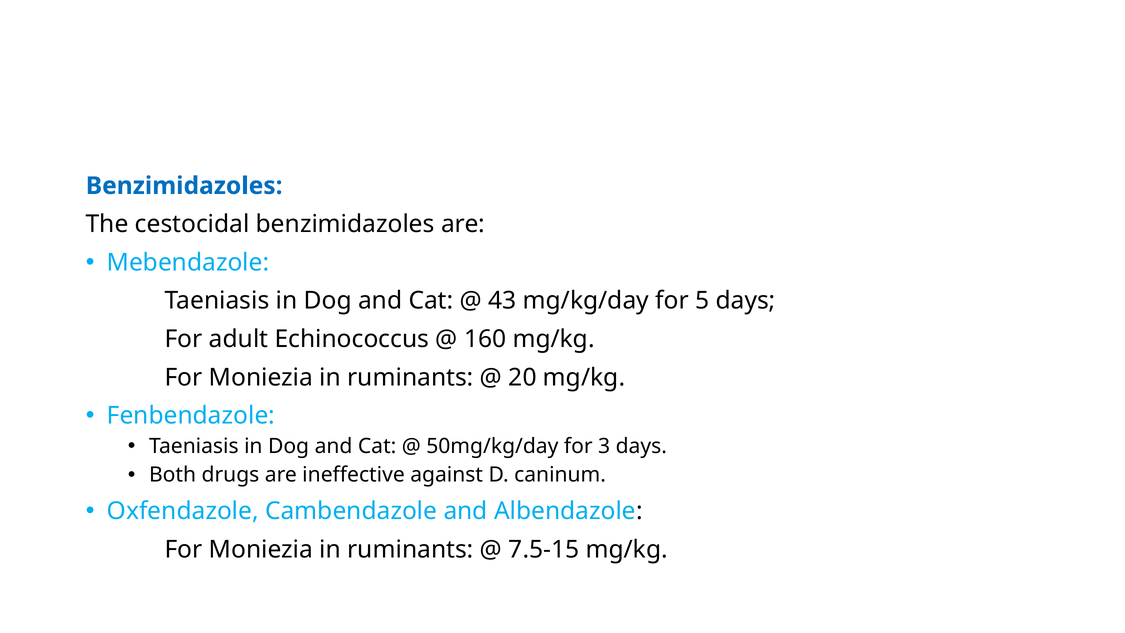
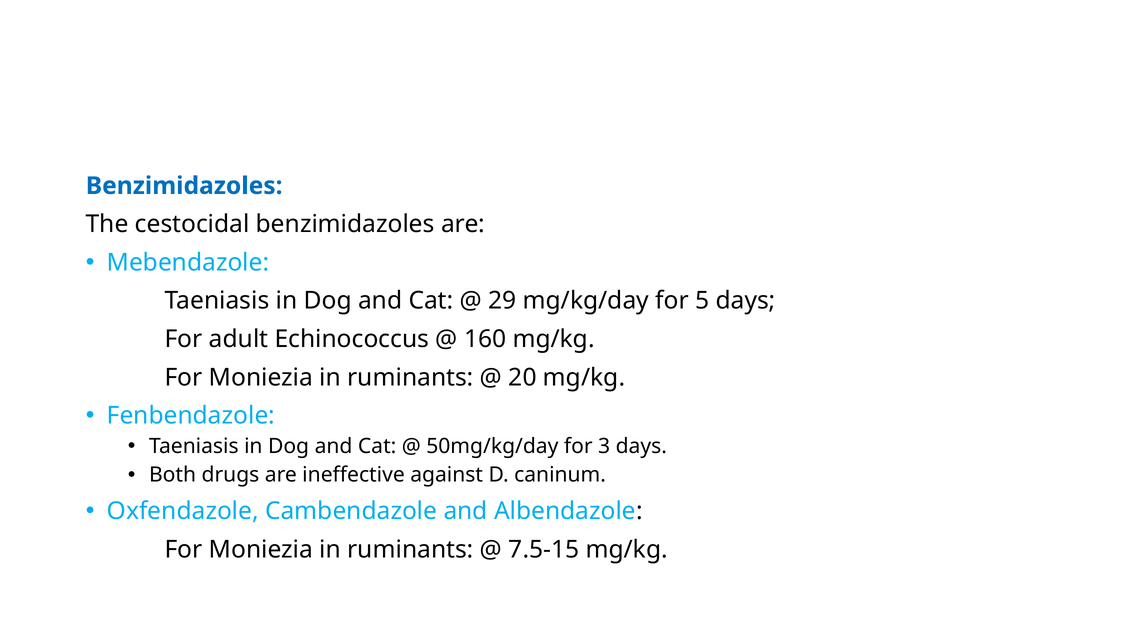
43: 43 -> 29
